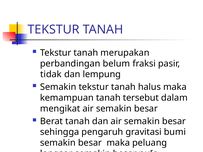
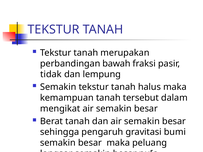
belum: belum -> bawah
